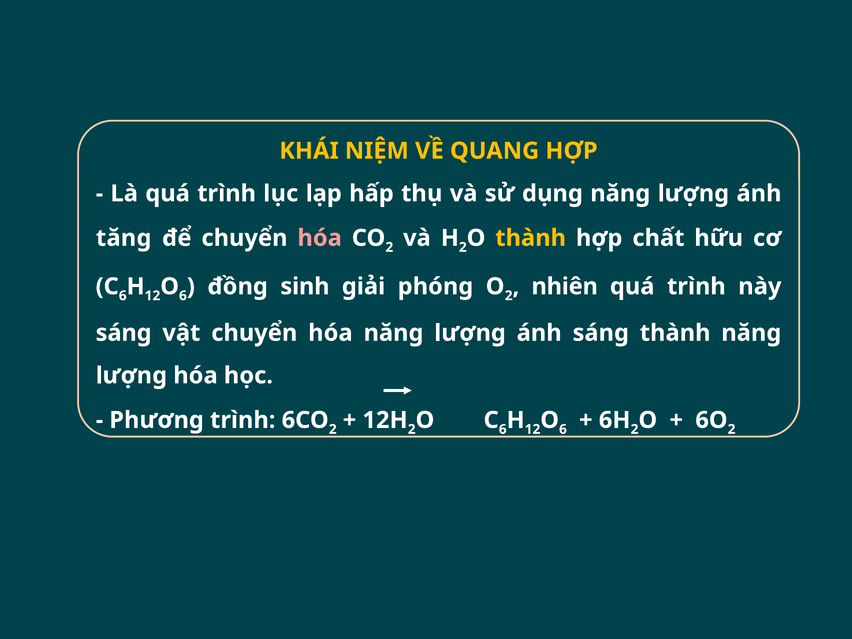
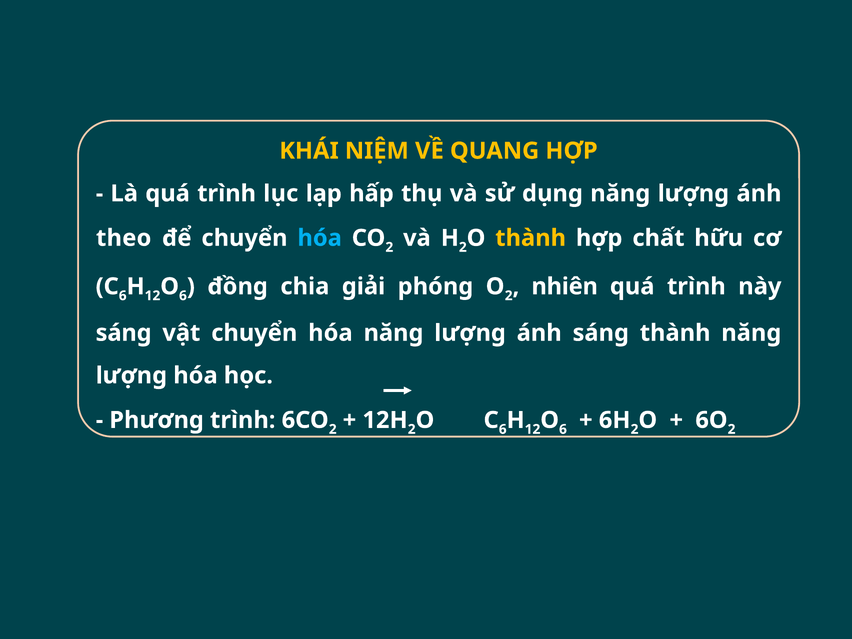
tăng: tăng -> theo
hóa at (320, 238) colour: pink -> light blue
sinh: sinh -> chia
